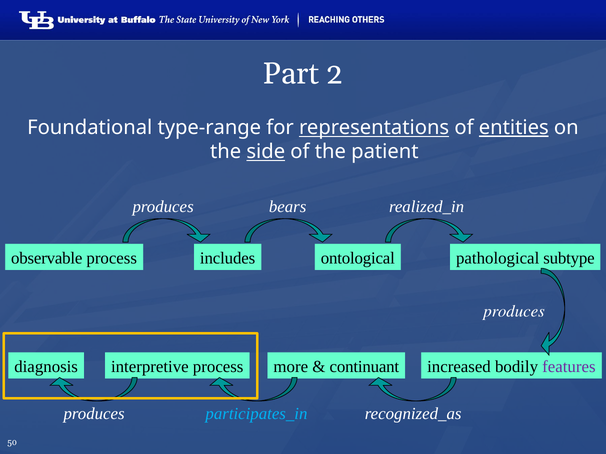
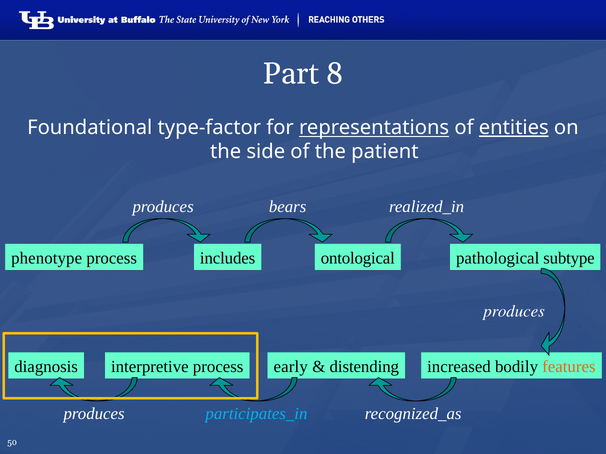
2: 2 -> 8
type-range: type-range -> type-factor
side underline: present -> none
observable: observable -> phenotype
more: more -> early
continuant: continuant -> distending
features colour: purple -> orange
